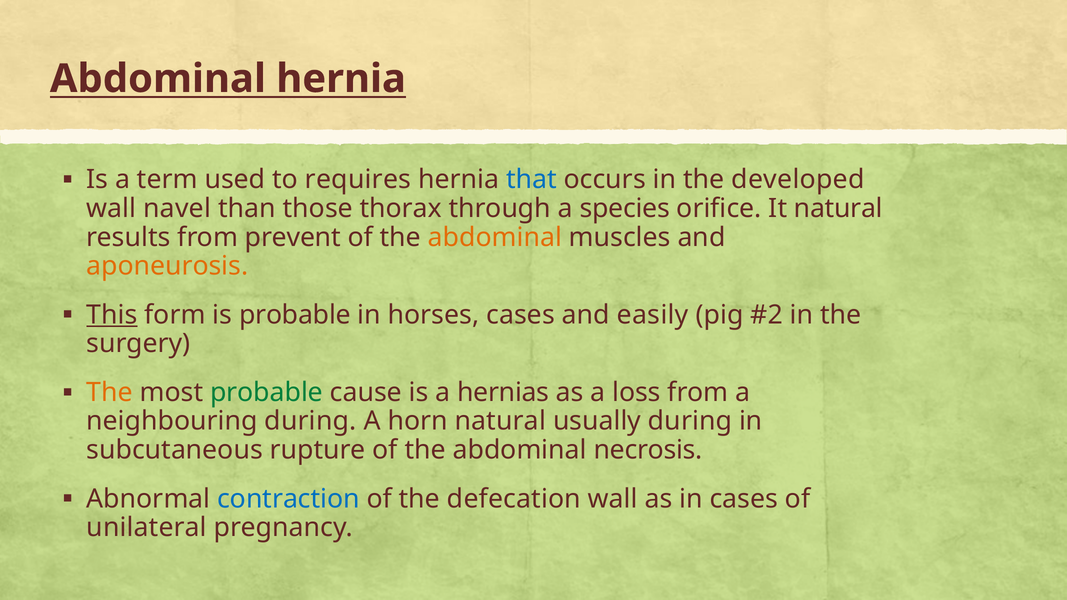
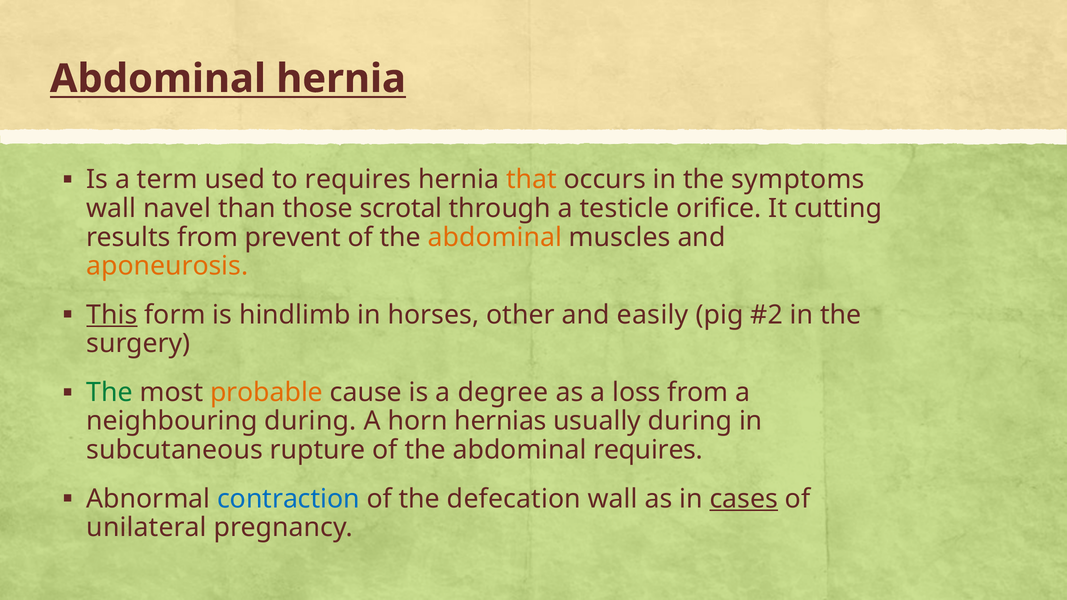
that colour: blue -> orange
developed: developed -> symptoms
thorax: thorax -> scrotal
species: species -> testicle
It natural: natural -> cutting
is probable: probable -> hindlimb
horses cases: cases -> other
The at (110, 393) colour: orange -> green
probable at (267, 393) colour: green -> orange
hernias: hernias -> degree
horn natural: natural -> hernias
abdominal necrosis: necrosis -> requires
cases at (744, 499) underline: none -> present
